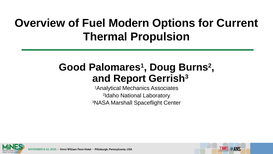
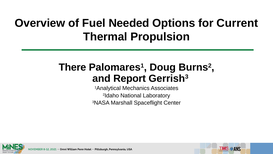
Modern: Modern -> Needed
Good: Good -> There
